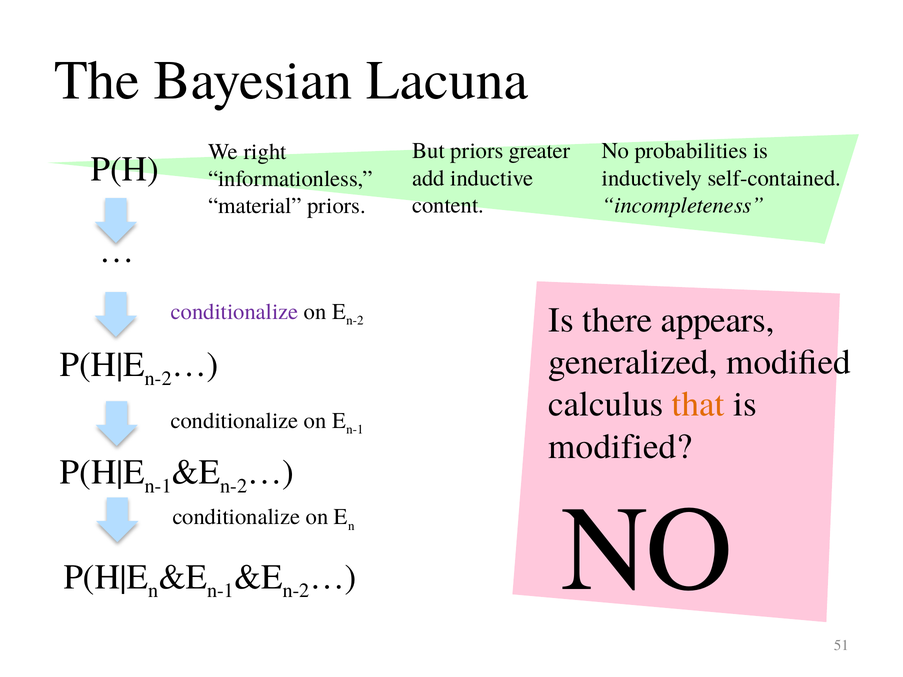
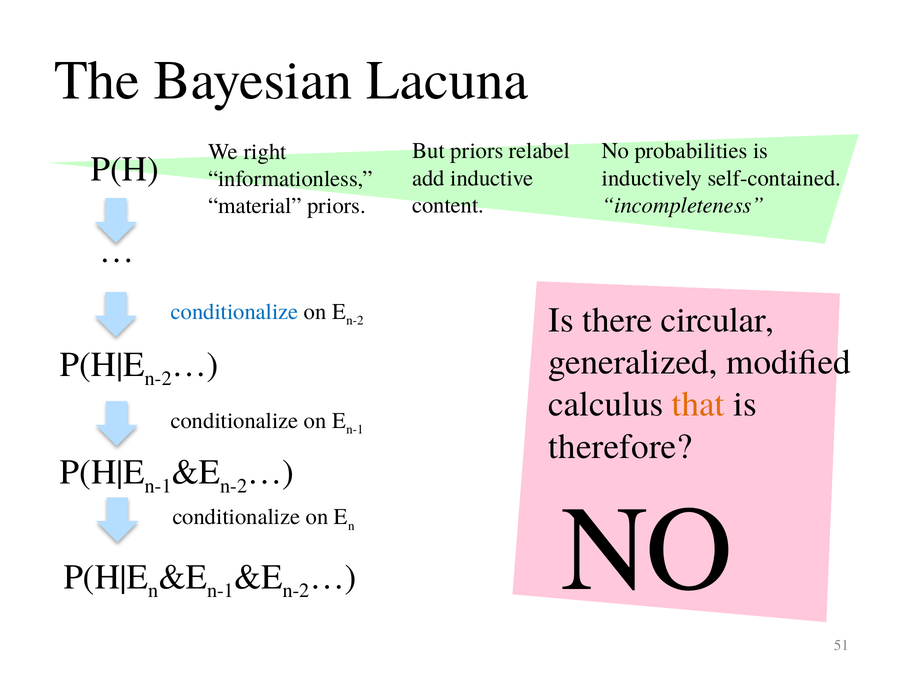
greater: greater -> relabel
conditionalize at (235, 312) colour: purple -> blue
appears: appears -> circular
modified at (620, 447): modified -> therefore
